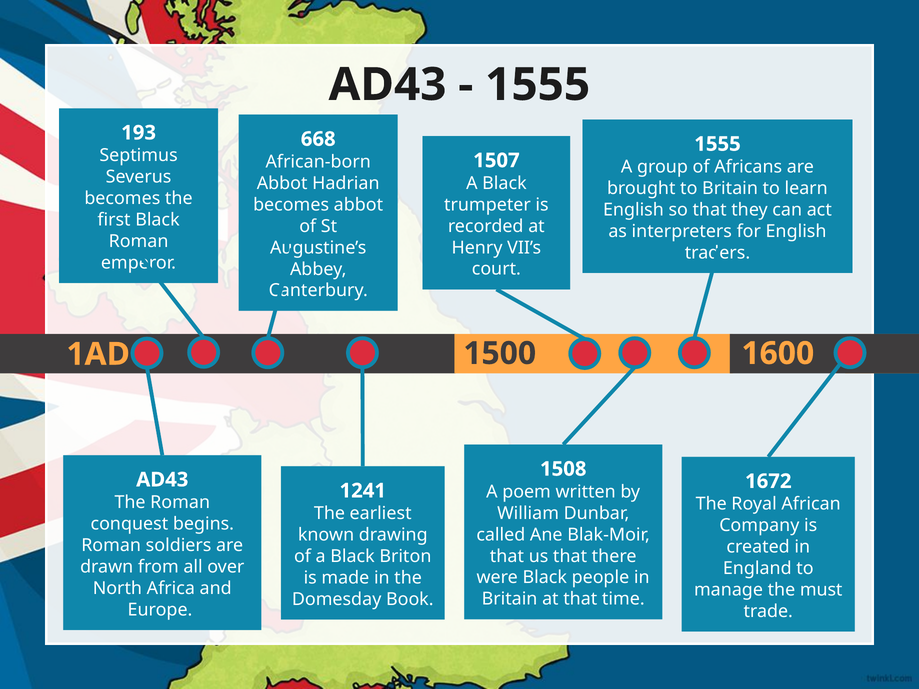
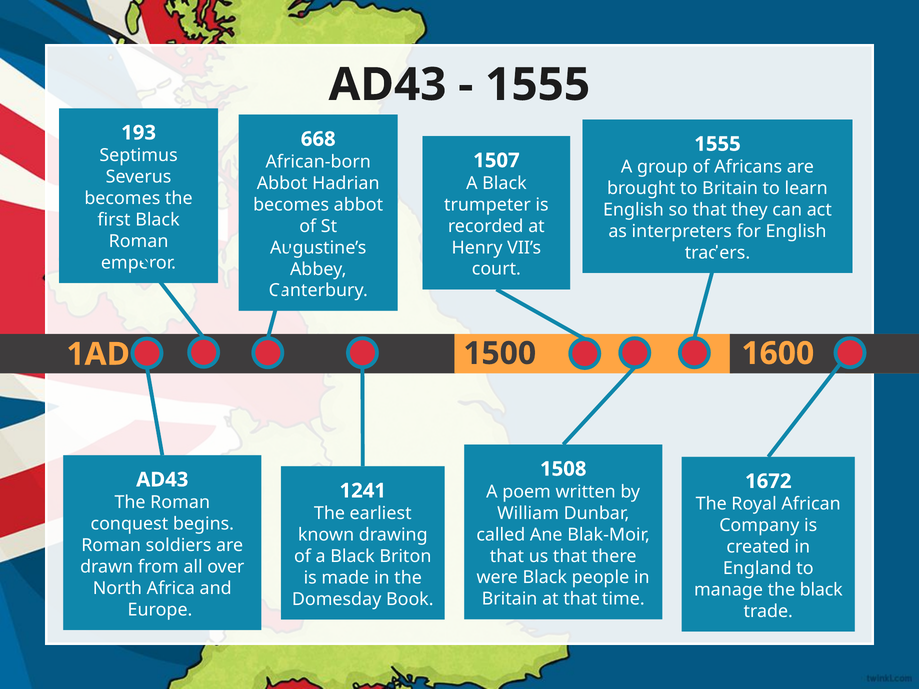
the must: must -> black
